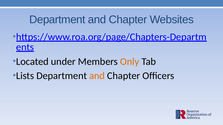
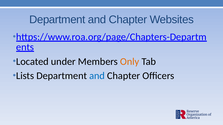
and at (97, 76) colour: orange -> blue
